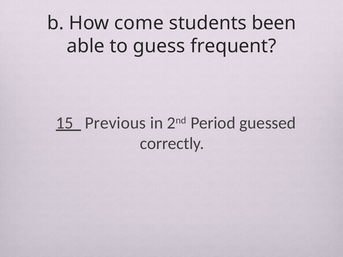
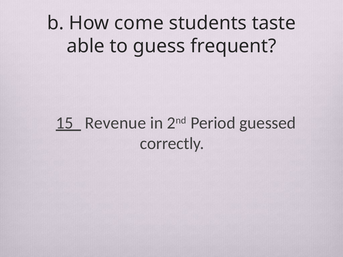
been: been -> taste
Previous: Previous -> Revenue
